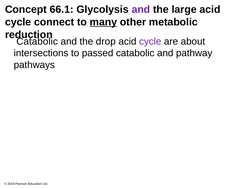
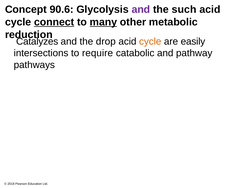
66.1: 66.1 -> 90.6
large: large -> such
connect underline: none -> present
Catabolic at (37, 41): Catabolic -> Catalyzes
cycle at (150, 41) colour: purple -> orange
about: about -> easily
passed: passed -> require
